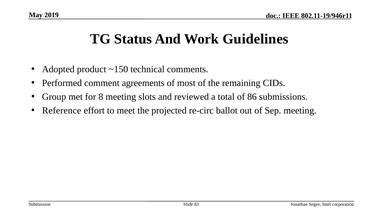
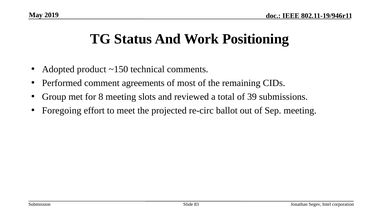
Guidelines: Guidelines -> Positioning
86: 86 -> 39
Reference: Reference -> Foregoing
